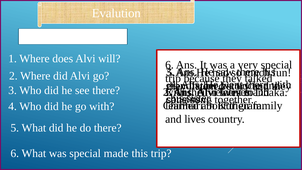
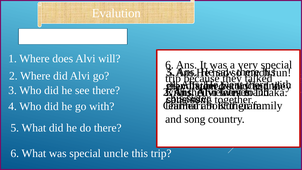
and lives: lives -> song
special made: made -> uncle
